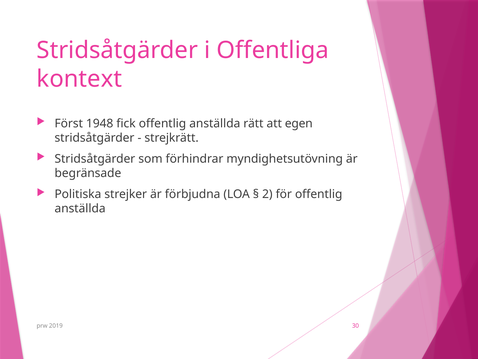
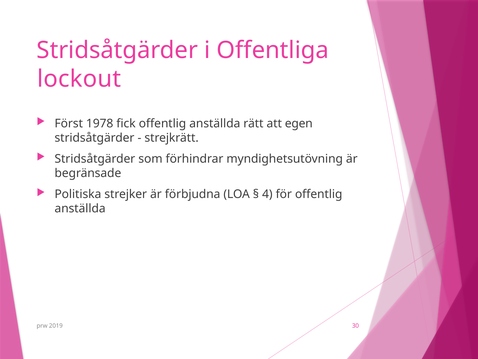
kontext: kontext -> lockout
1948: 1948 -> 1978
2: 2 -> 4
